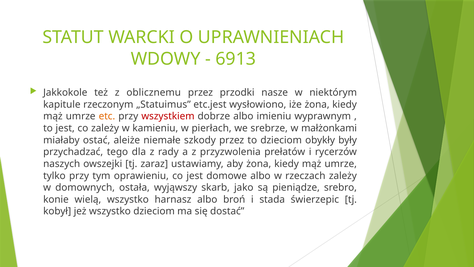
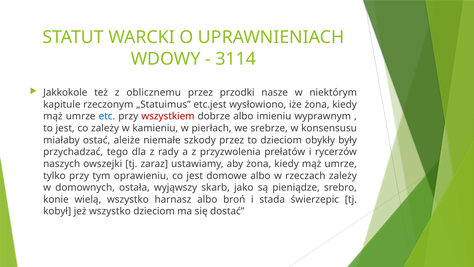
6913: 6913 -> 3114
etc colour: orange -> blue
małżonkami: małżonkami -> konsensusu
